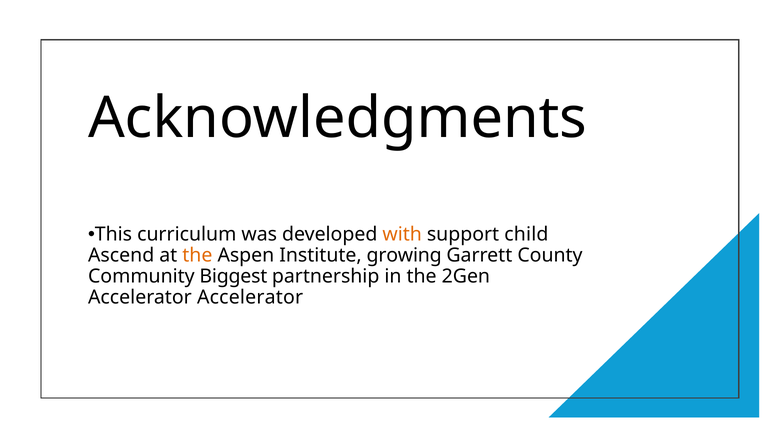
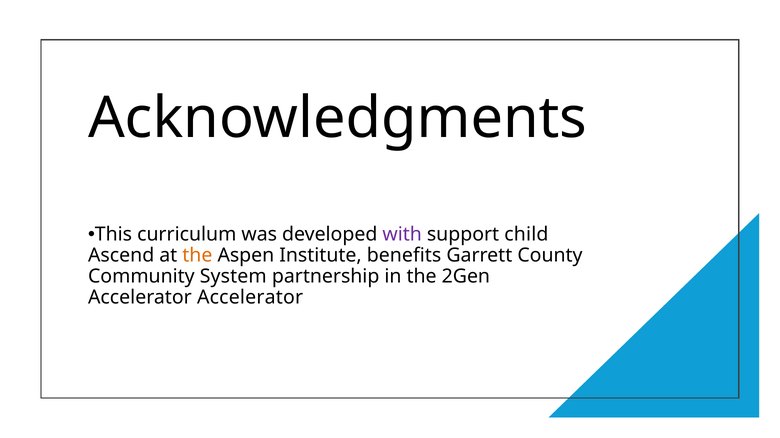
with colour: orange -> purple
growing: growing -> benefits
Biggest: Biggest -> System
